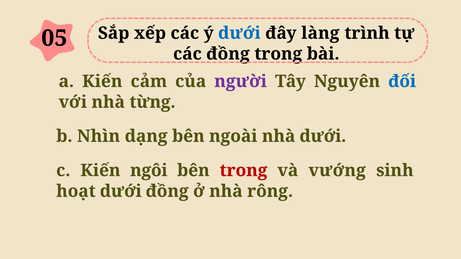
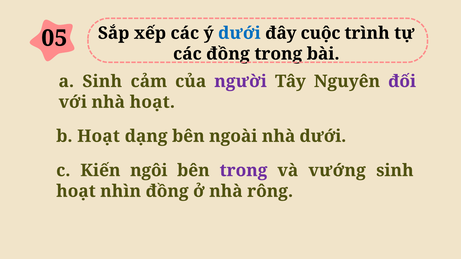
làng: làng -> cuộc
a Kiến: Kiến -> Sinh
đối colour: blue -> purple
nhà từng: từng -> hoạt
b Nhìn: Nhìn -> Hoạt
trong at (244, 171) colour: red -> purple
hoạt dưới: dưới -> nhìn
